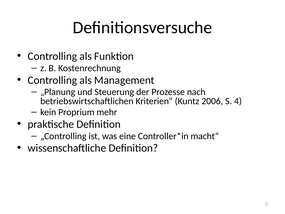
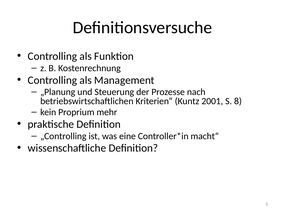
2006: 2006 -> 2001
4: 4 -> 8
